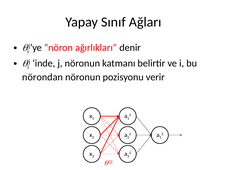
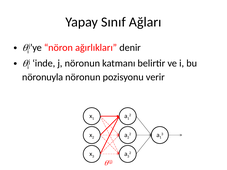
nörondan: nörondan -> nöronuyla
